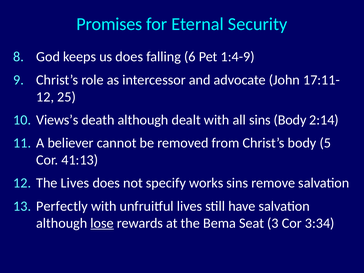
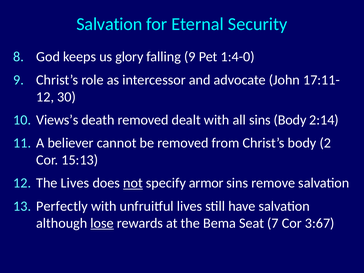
Promises at (109, 24): Promises -> Salvation
us does: does -> glory
falling 6: 6 -> 9
1:4-9: 1:4-9 -> 1:4-0
25: 25 -> 30
death although: although -> removed
5: 5 -> 2
41:13: 41:13 -> 15:13
not underline: none -> present
works: works -> armor
3: 3 -> 7
3:34: 3:34 -> 3:67
